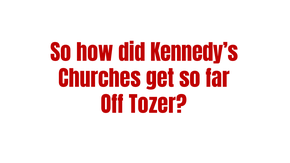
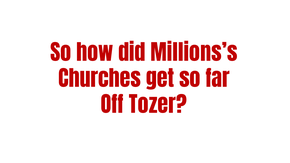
Kennedy’s: Kennedy’s -> Millions’s
